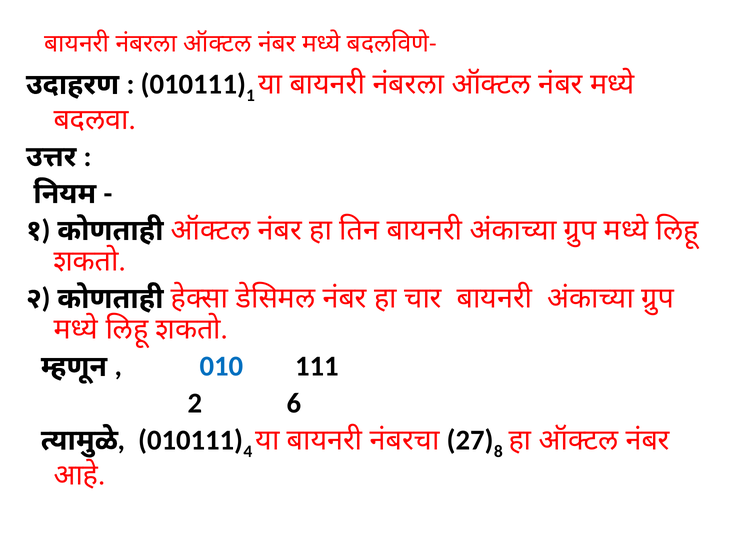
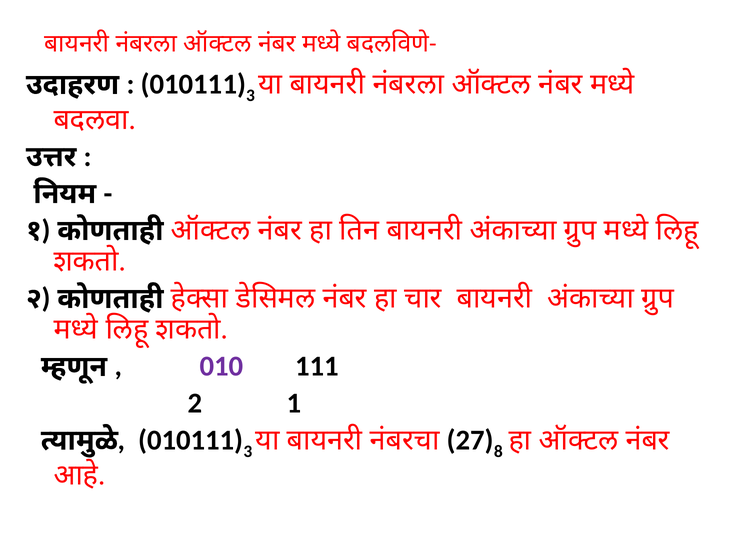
1 at (250, 96): 1 -> 3
010 colour: blue -> purple
6: 6 -> 1
4 at (248, 452): 4 -> 3
